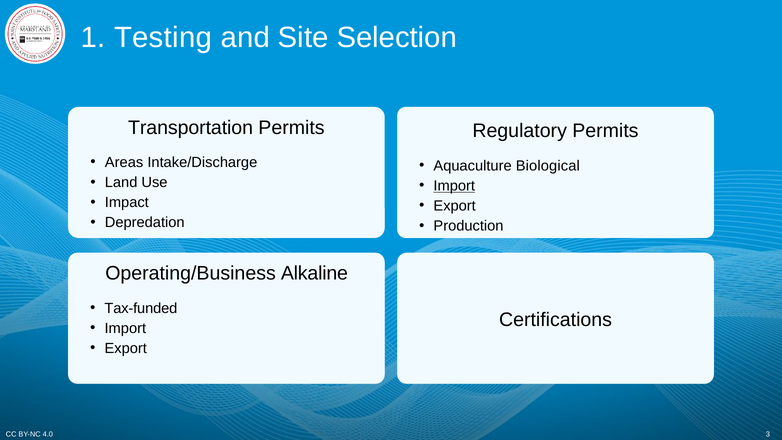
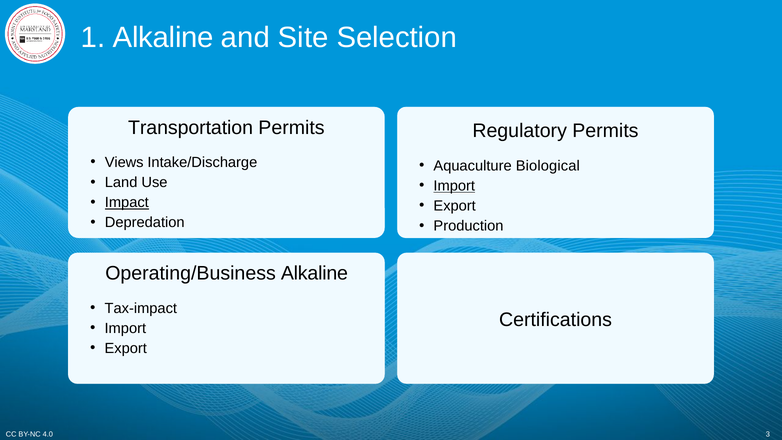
1 Testing: Testing -> Alkaline
Areas: Areas -> Views
Impact underline: none -> present
Tax-funded: Tax-funded -> Tax-impact
